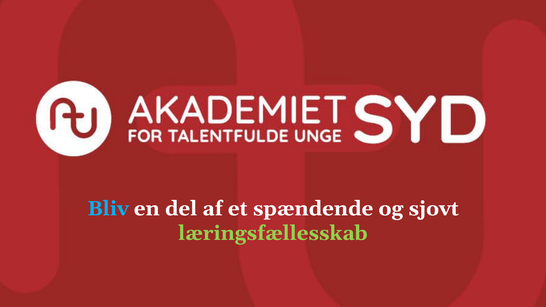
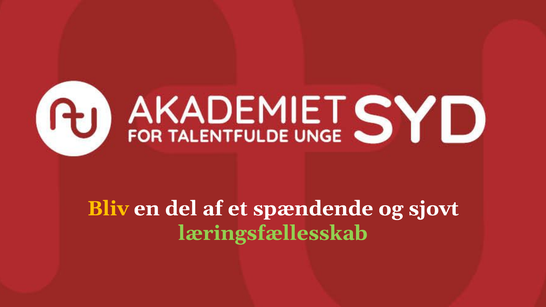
Bliv colour: light blue -> yellow
